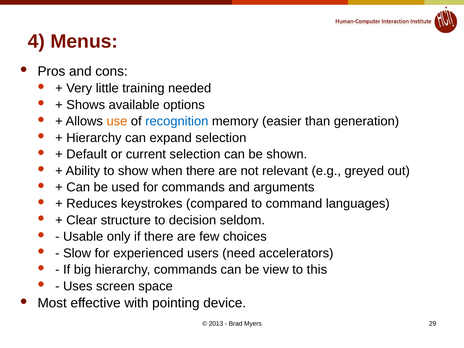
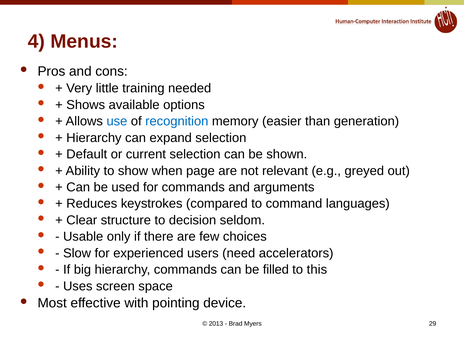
use colour: orange -> blue
when there: there -> page
view: view -> filled
